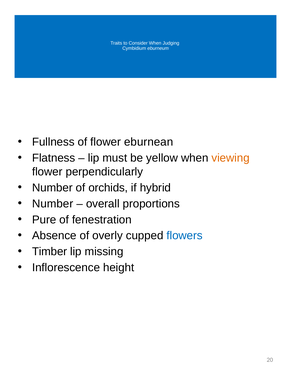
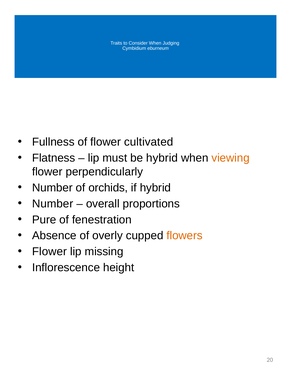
eburnean: eburnean -> cultivated
be yellow: yellow -> hybrid
flowers colour: blue -> orange
Timber at (50, 251): Timber -> Flower
